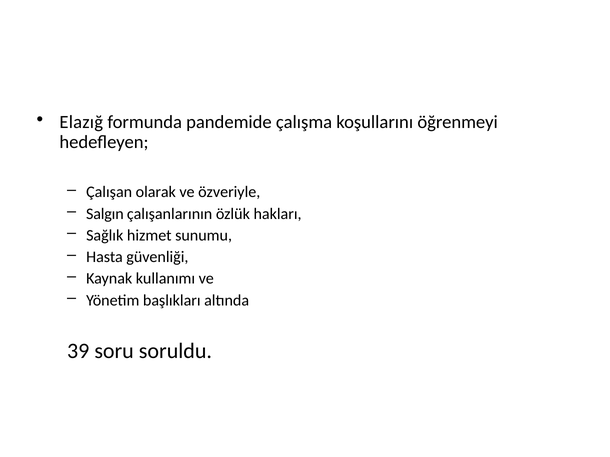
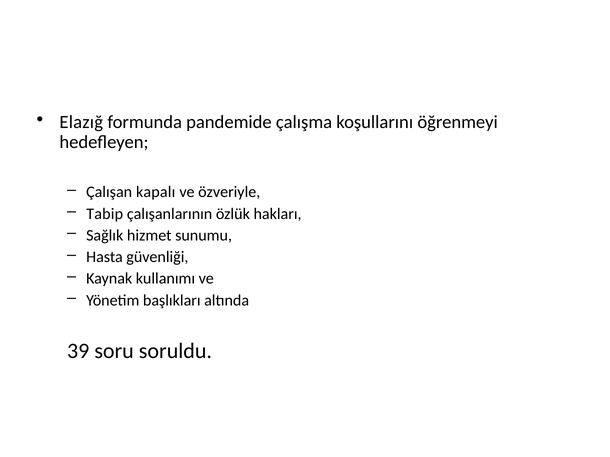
olarak: olarak -> kapalı
Salgın: Salgın -> Tabip
